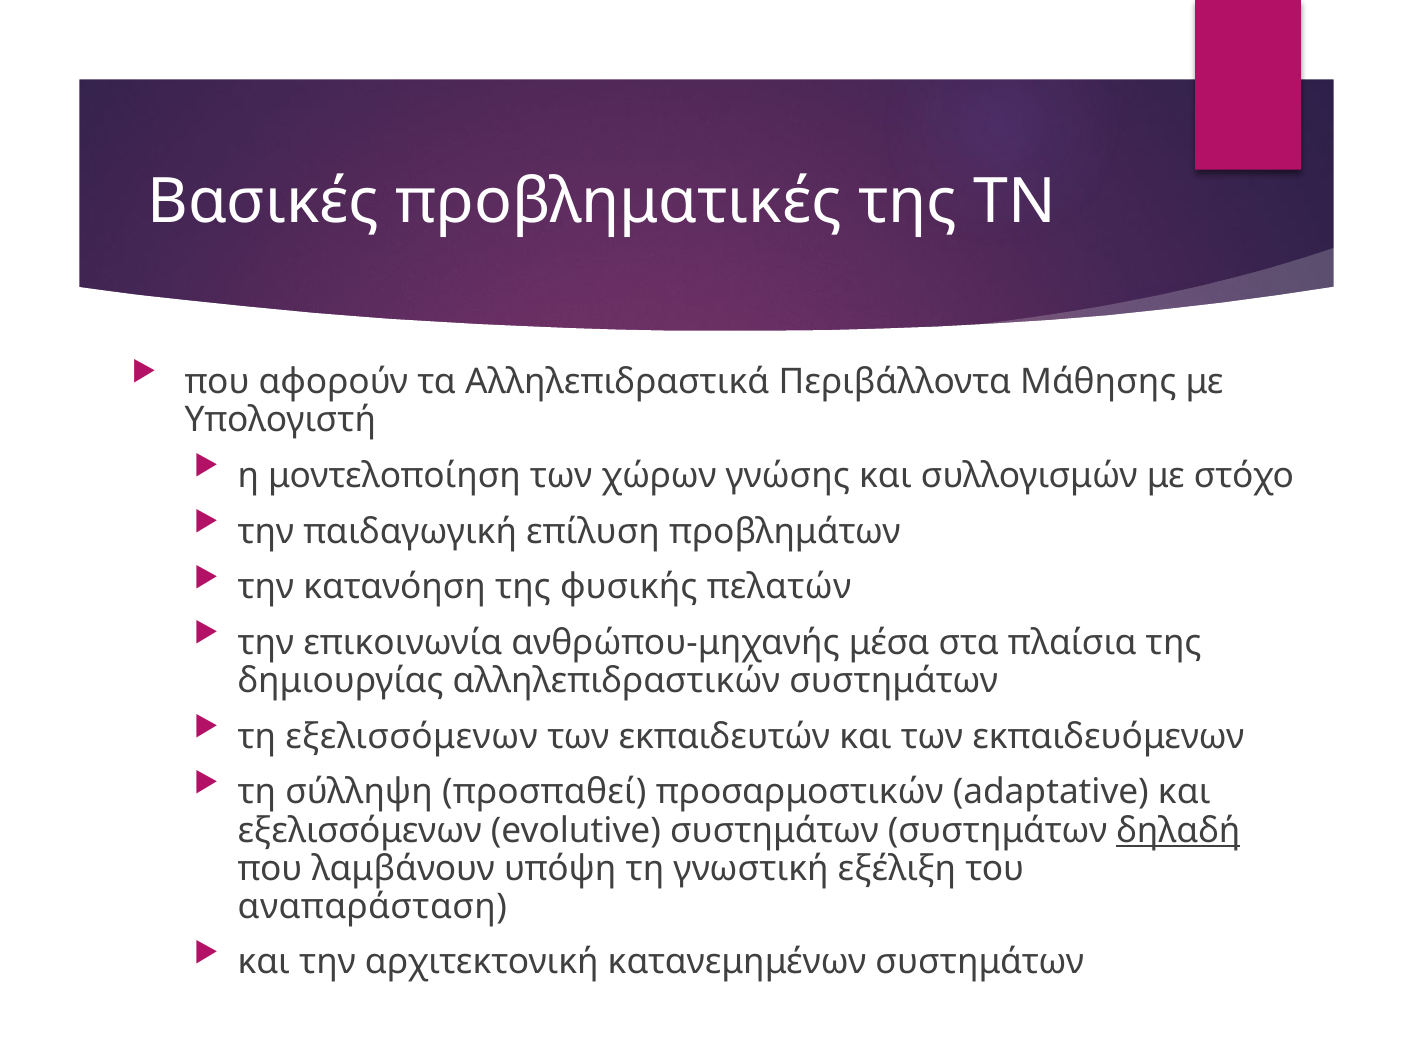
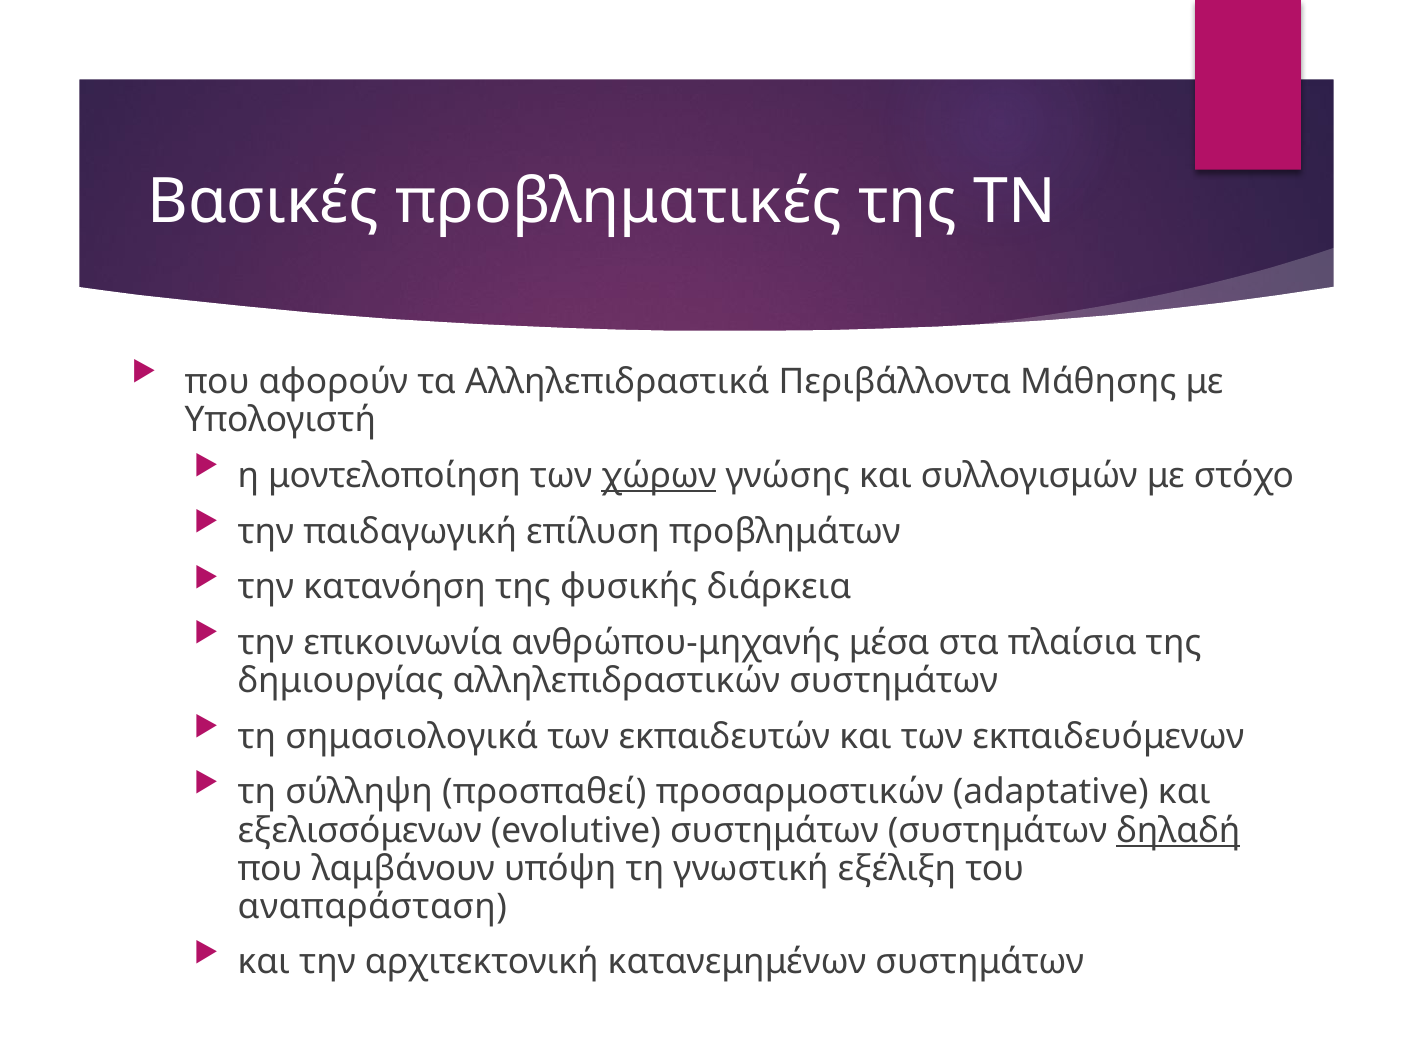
χώρων underline: none -> present
πελατών: πελατών -> διάρκεια
τη εξελισσόμενων: εξελισσόμενων -> σημασιολογικά
